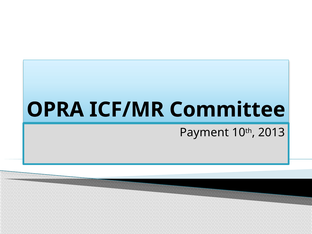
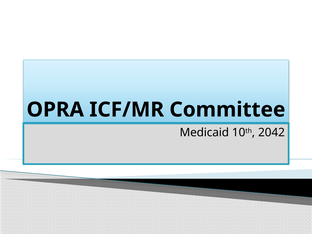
Payment: Payment -> Medicaid
2013: 2013 -> 2042
